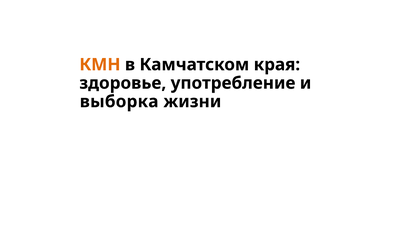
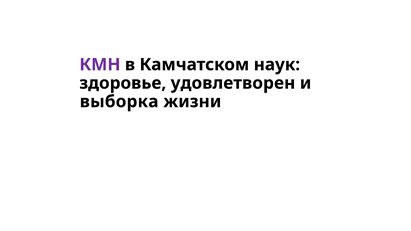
КМН colour: orange -> purple
края: края -> наук
употребление: употребление -> удовлетворен
